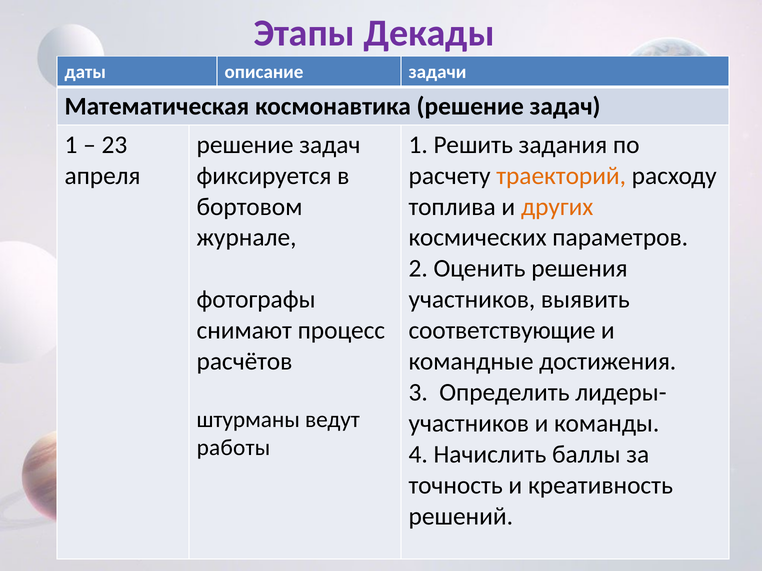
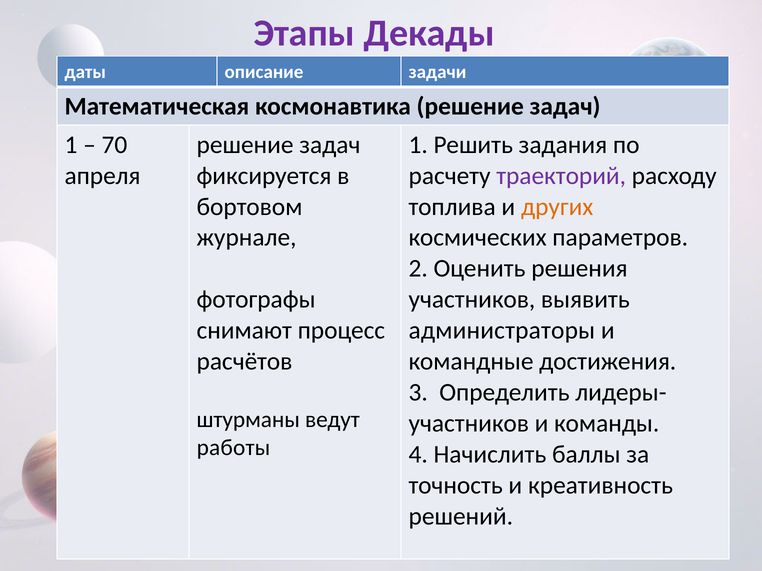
23: 23 -> 70
траекторий colour: orange -> purple
соответствующие: соответствующие -> администраторы
